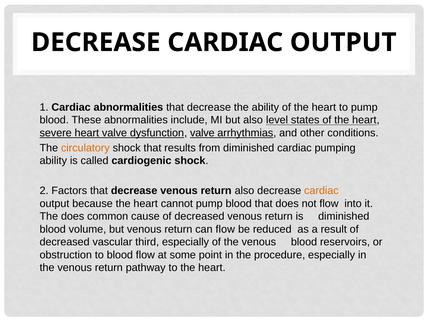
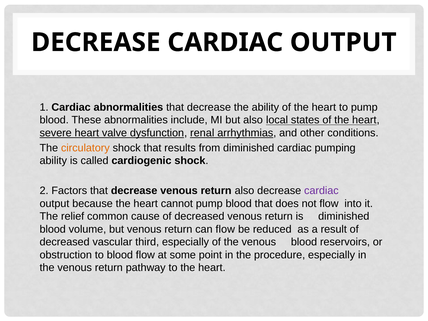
level: level -> local
dysfunction valve: valve -> renal
cardiac at (321, 191) colour: orange -> purple
The does: does -> relief
